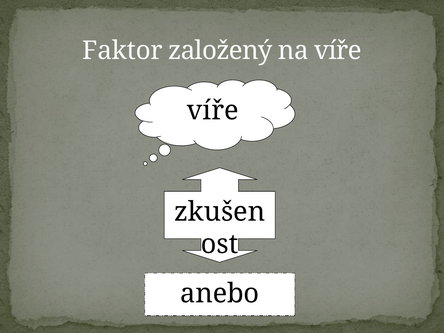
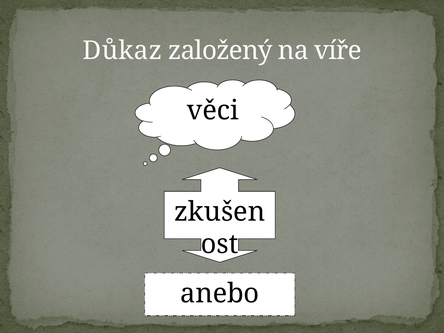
Faktor: Faktor -> Důkaz
víře at (213, 111): víře -> věci
